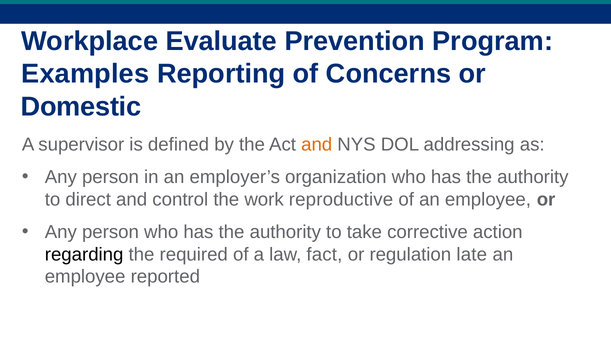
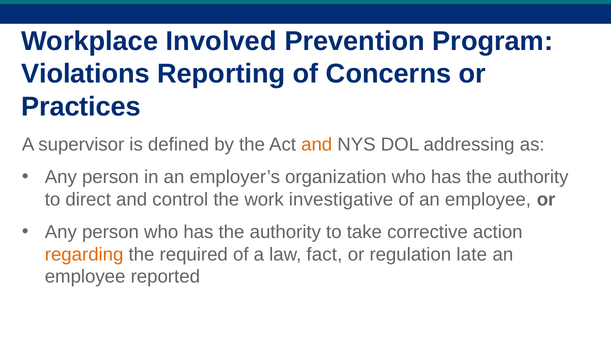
Evaluate: Evaluate -> Involved
Examples: Examples -> Violations
Domestic: Domestic -> Practices
reproductive: reproductive -> investigative
regarding colour: black -> orange
